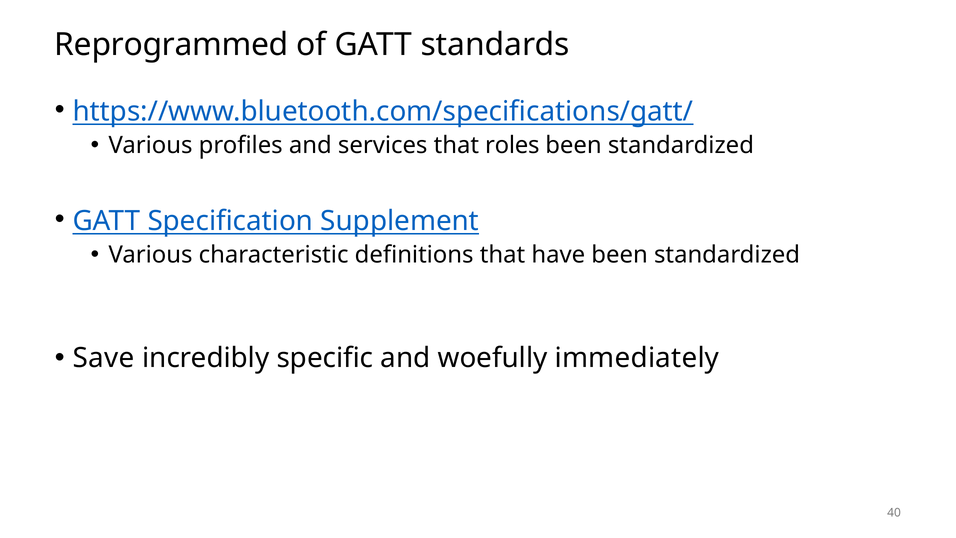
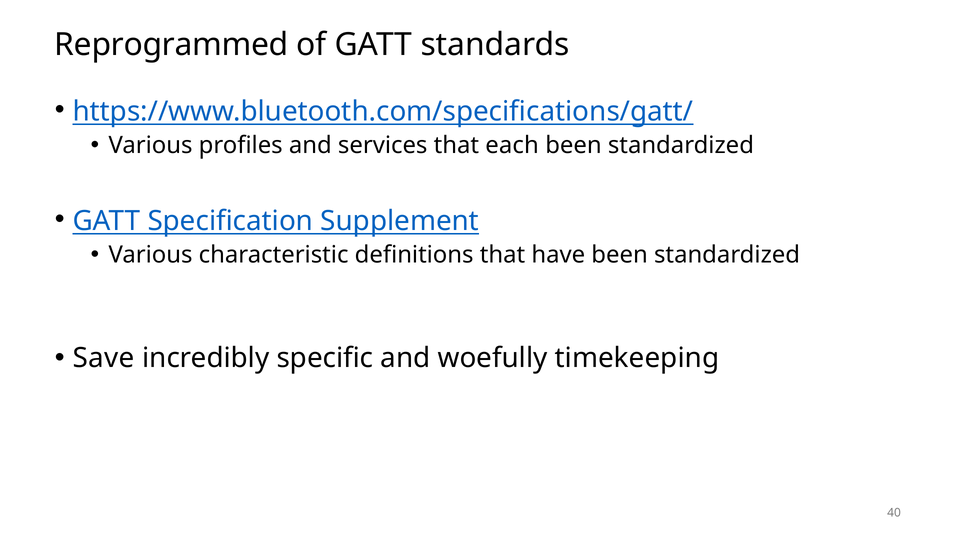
roles: roles -> each
immediately: immediately -> timekeeping
